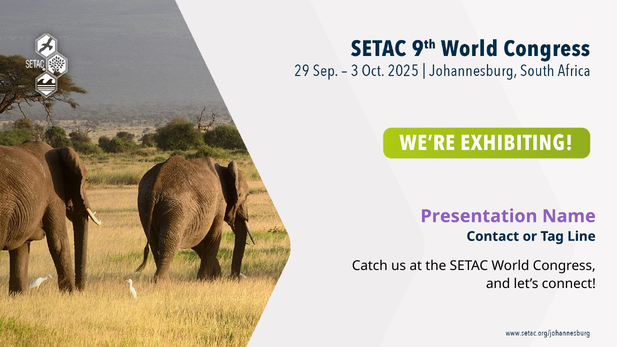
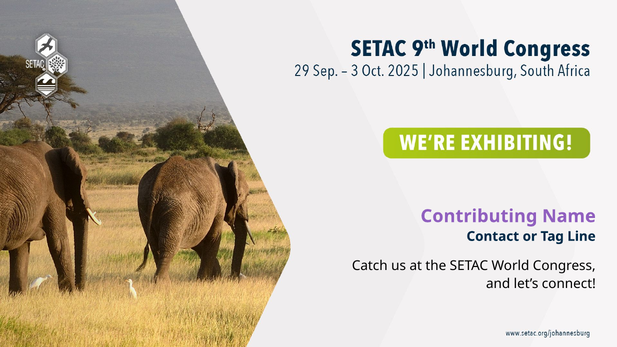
Presentation: Presentation -> Contributing
